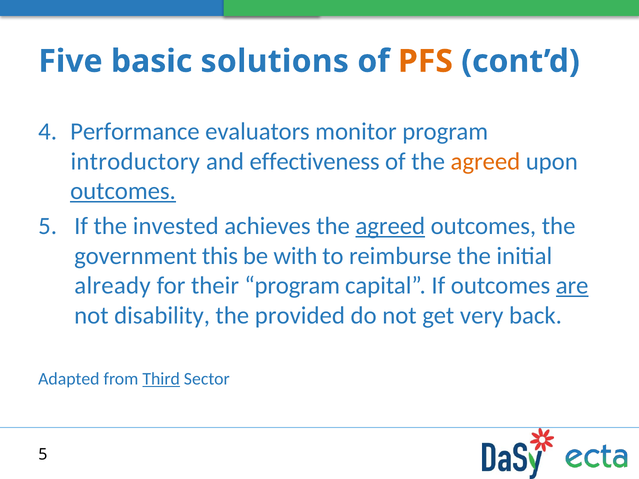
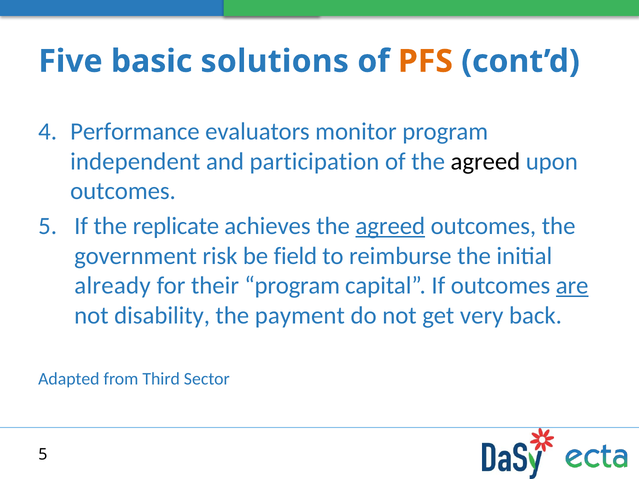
introductory: introductory -> independent
effectiveness: effectiveness -> participation
agreed at (485, 161) colour: orange -> black
outcomes at (123, 191) underline: present -> none
invested: invested -> replicate
this: this -> risk
with: with -> field
provided: provided -> payment
Third underline: present -> none
